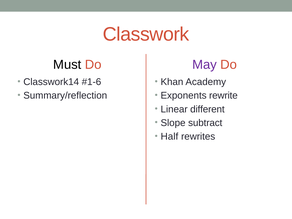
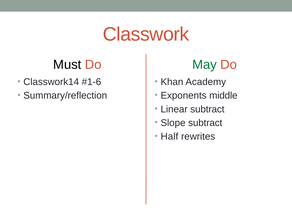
May colour: purple -> green
rewrite: rewrite -> middle
Linear different: different -> subtract
